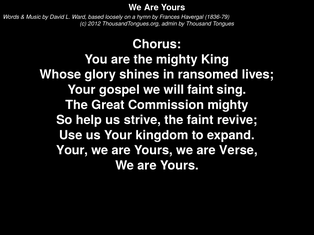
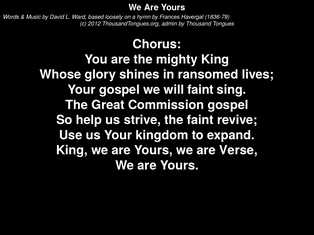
Commission mighty: mighty -> gospel
Your at (72, 151): Your -> King
